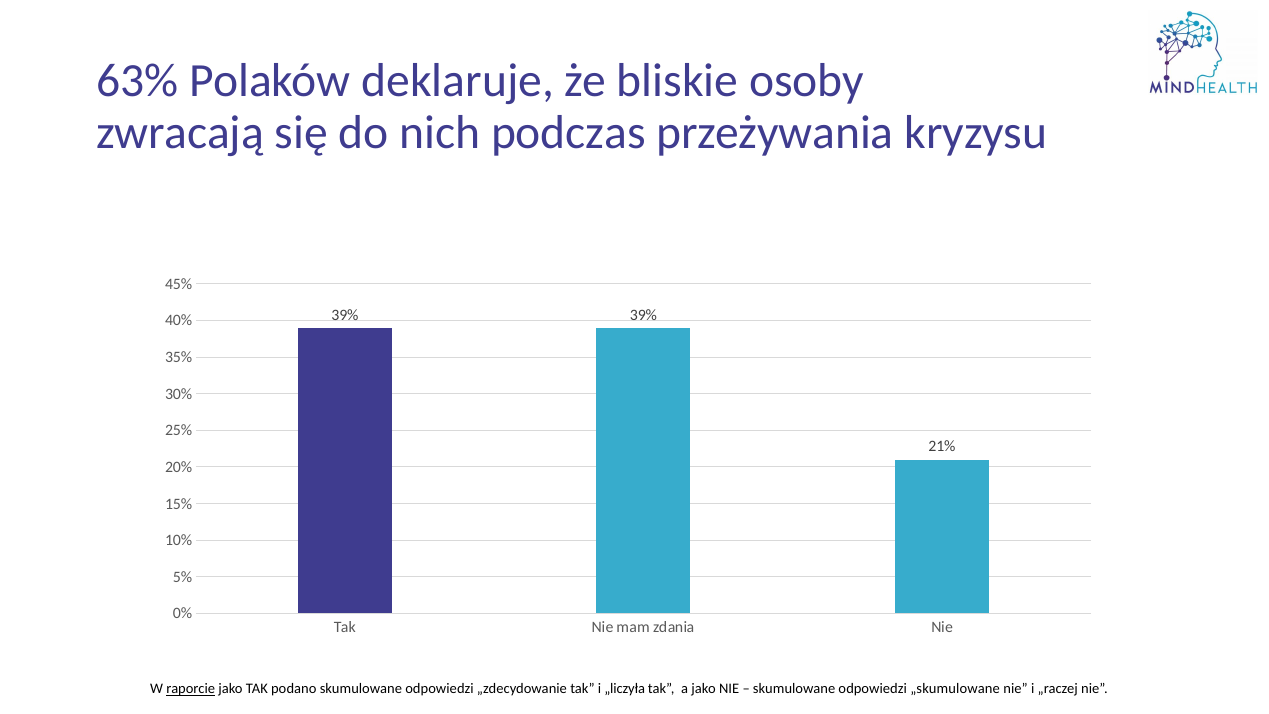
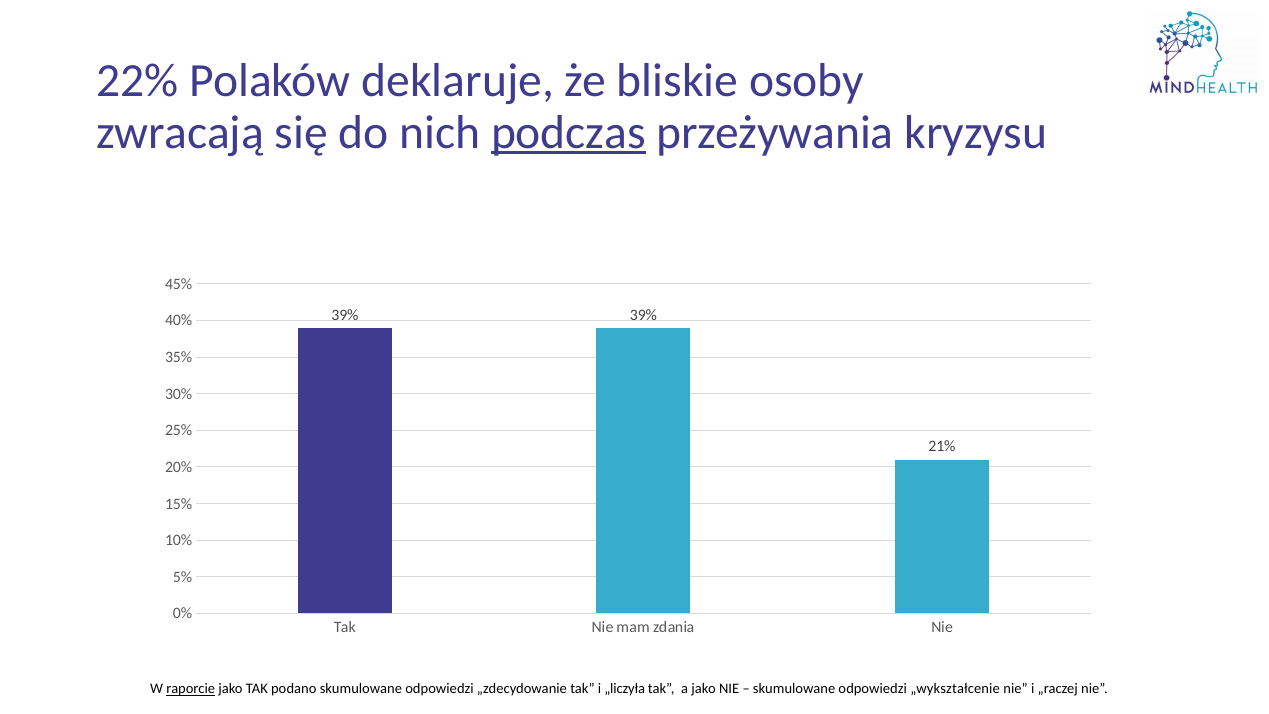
63%: 63% -> 22%
podczas underline: none -> present
„skumulowane: „skumulowane -> „wykształcenie
